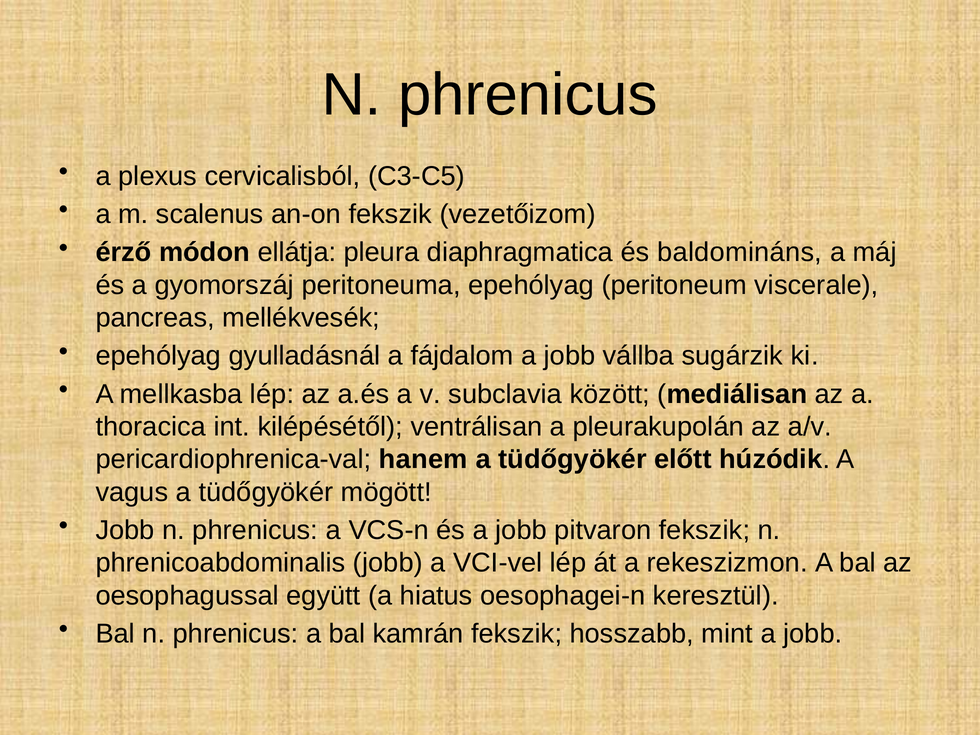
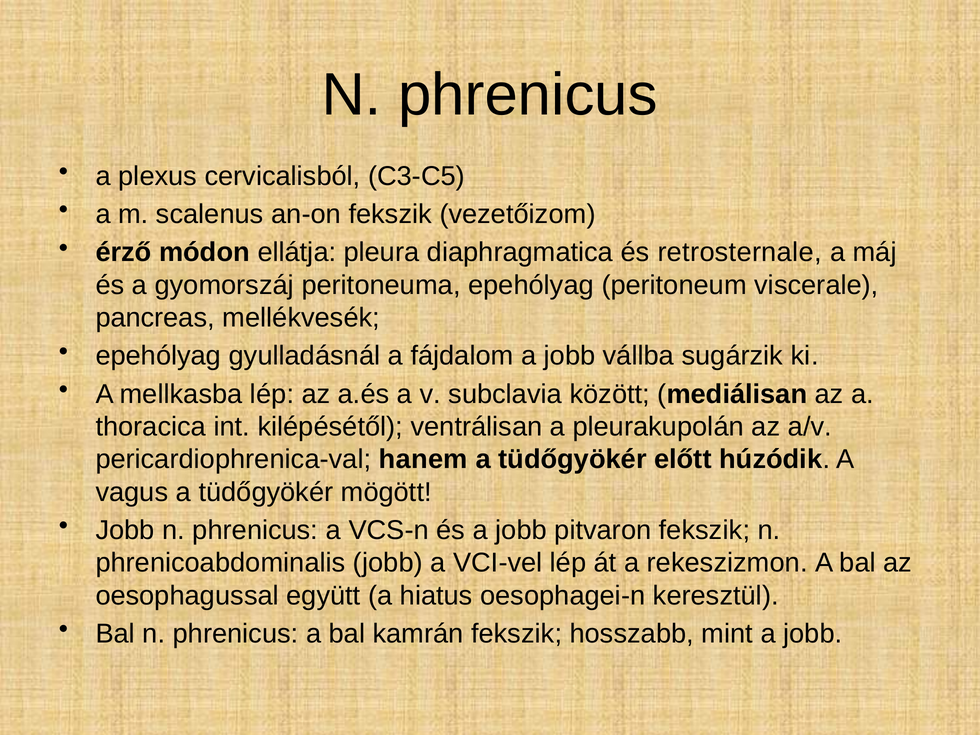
baldomináns: baldomináns -> retrosternale
